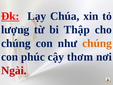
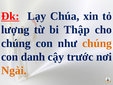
phúc: phúc -> danh
thơm: thơm -> trước
Ngài colour: red -> orange
